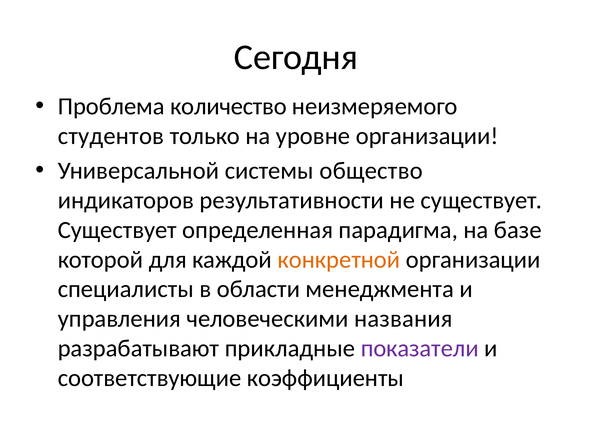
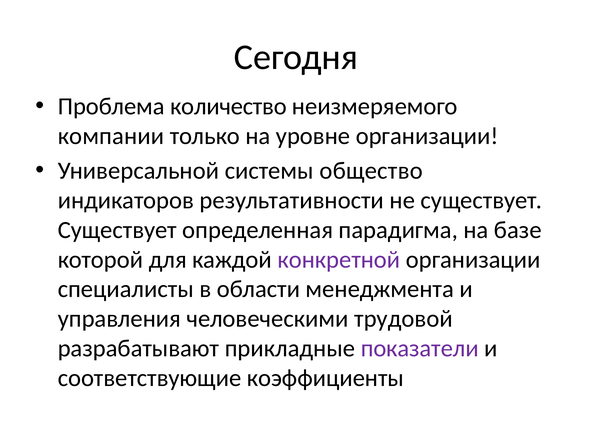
студентов: студентов -> компании
конкретной colour: orange -> purple
названия: названия -> трудовой
